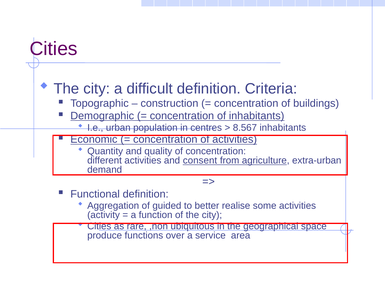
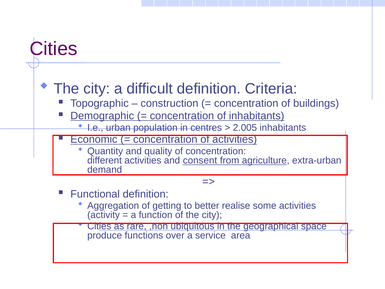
8.567: 8.567 -> 2.005
guided: guided -> getting
